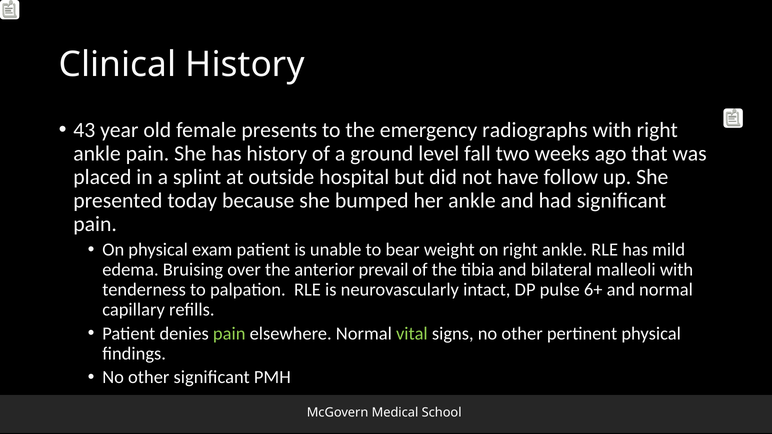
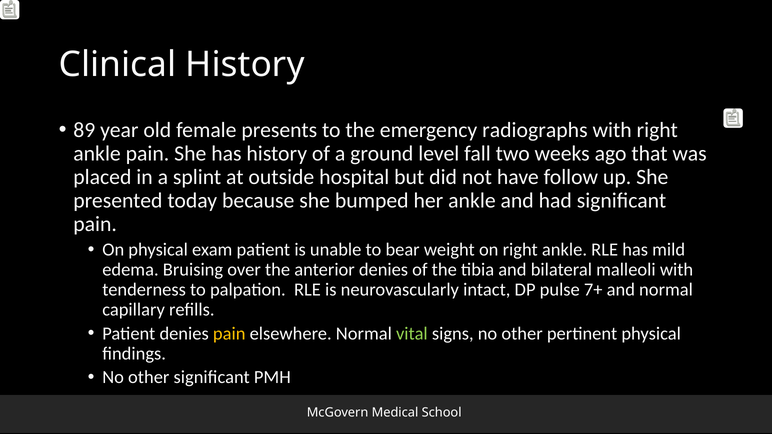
43: 43 -> 89
anterior prevail: prevail -> denies
6+: 6+ -> 7+
pain at (229, 334) colour: light green -> yellow
